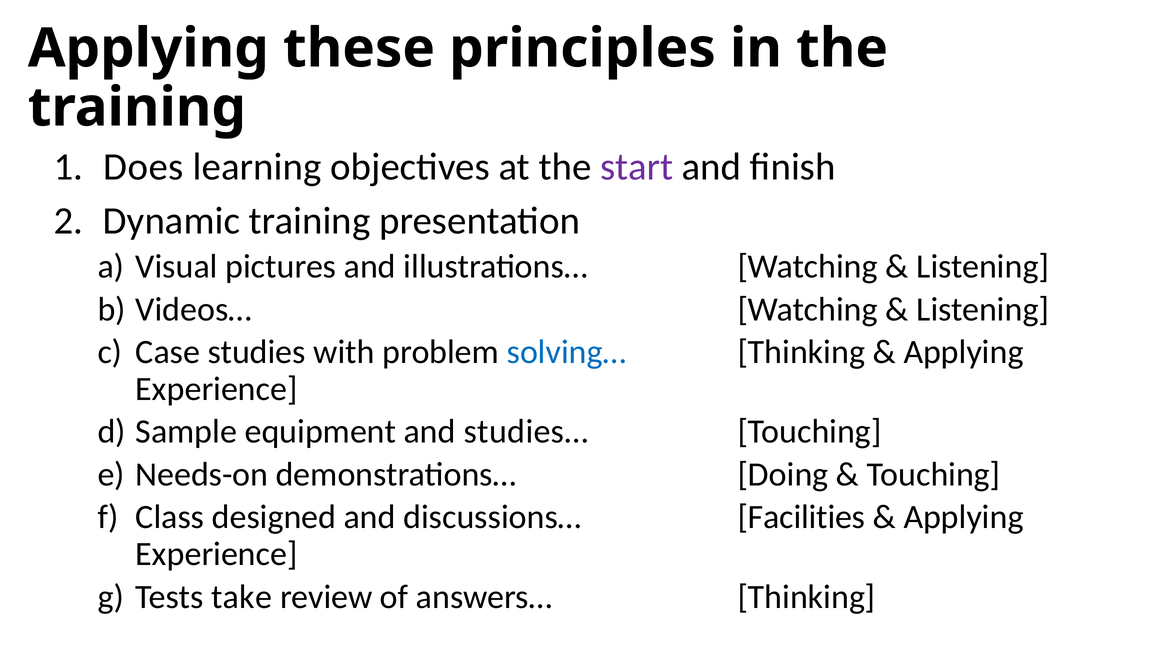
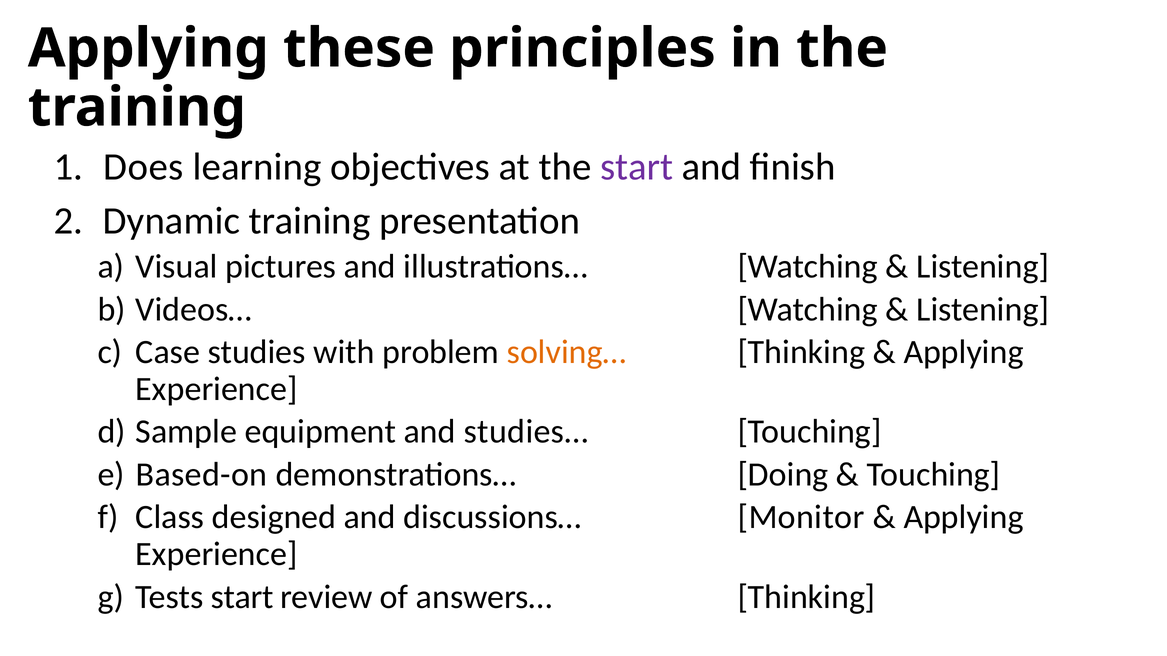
solving… colour: blue -> orange
Needs-on: Needs-on -> Based-on
Facilities: Facilities -> Monitor
Tests take: take -> start
